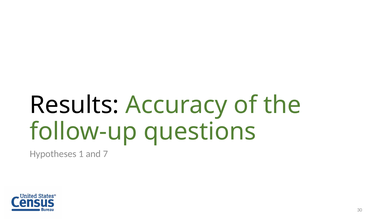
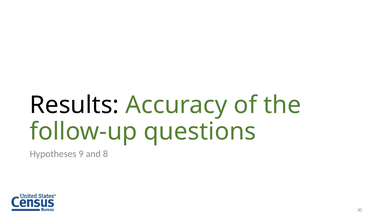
1: 1 -> 9
7: 7 -> 8
